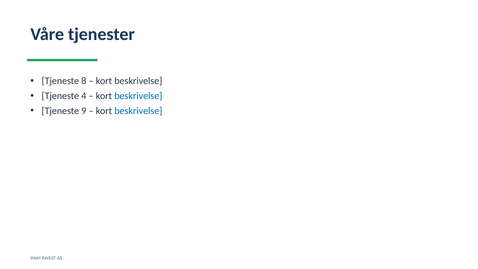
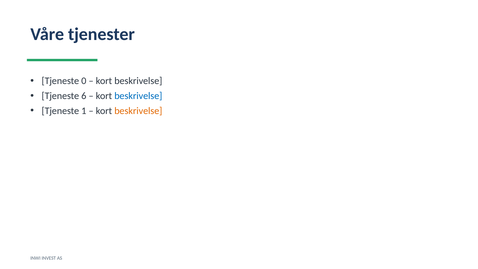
8: 8 -> 0
4: 4 -> 6
9: 9 -> 1
beskrivelse at (138, 111) colour: blue -> orange
